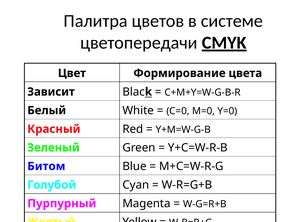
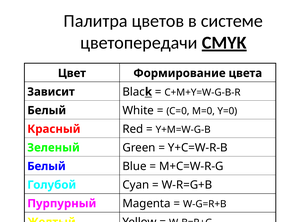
Битом at (46, 166): Битом -> Белый
